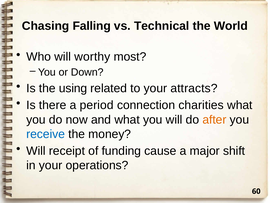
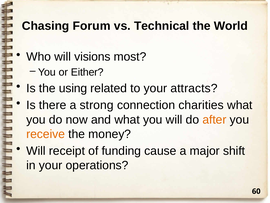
Falling: Falling -> Forum
worthy: worthy -> visions
Down: Down -> Either
period: period -> strong
receive colour: blue -> orange
